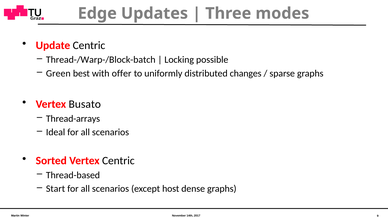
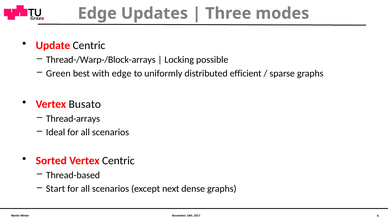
Thread-/Warp-/Block-batch: Thread-/Warp-/Block-batch -> Thread-/Warp-/Block-arrays
with offer: offer -> edge
changes: changes -> efficient
host: host -> next
